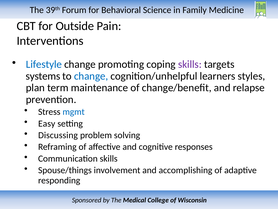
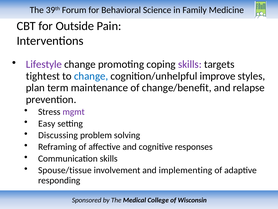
Lifestyle colour: blue -> purple
systems: systems -> tightest
learners: learners -> improve
mgmt colour: blue -> purple
Spouse/things: Spouse/things -> Spouse/tissue
accomplishing: accomplishing -> implementing
